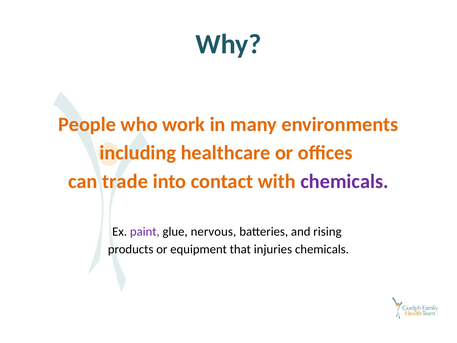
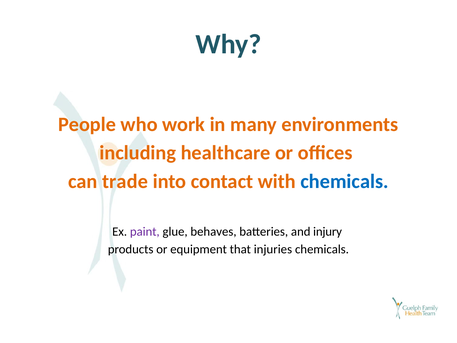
chemicals at (344, 181) colour: purple -> blue
nervous: nervous -> behaves
rising: rising -> injury
